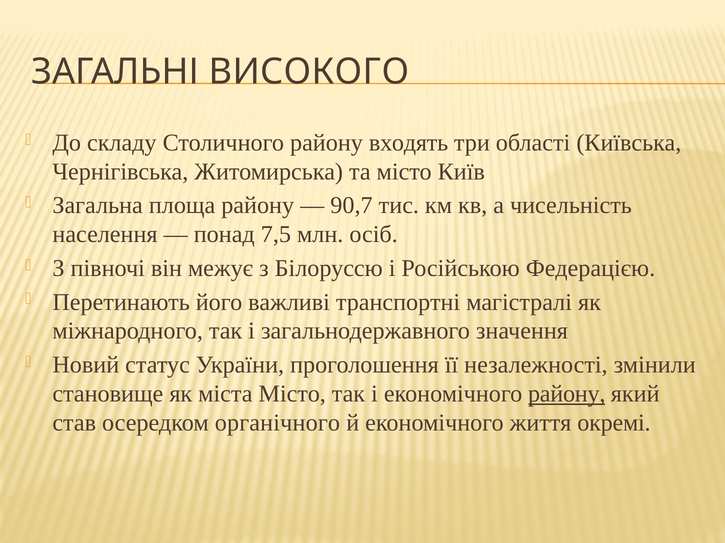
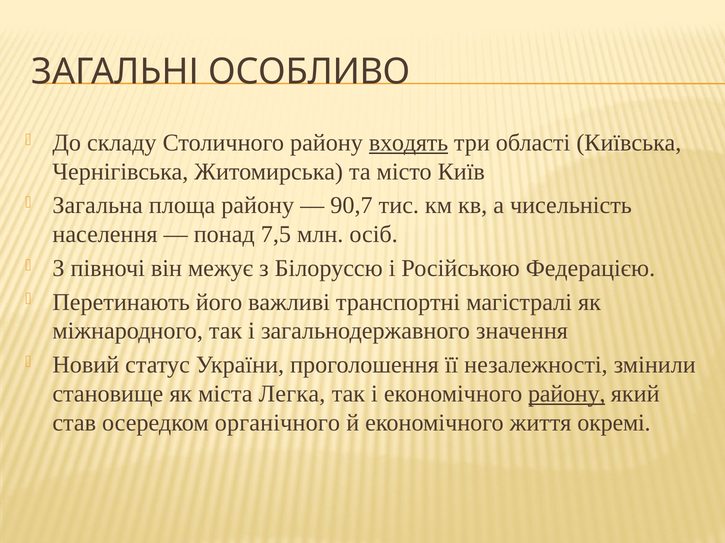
ВИСОКОГО: ВИСОКОГО -> ОСОБЛИВО
входять underline: none -> present
міста Місто: Місто -> Легка
